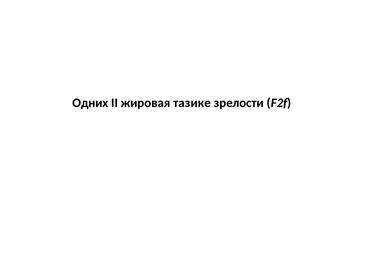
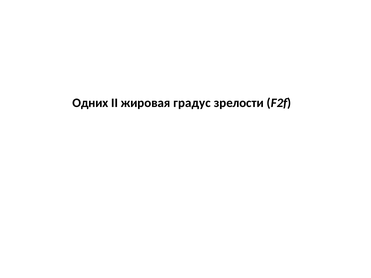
тазике: тазике -> градус
